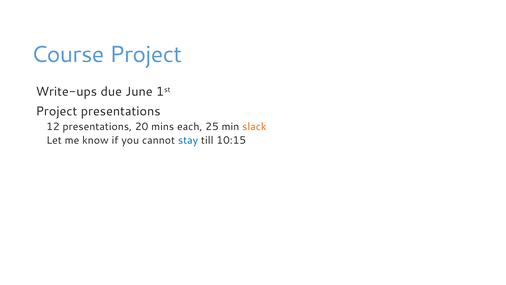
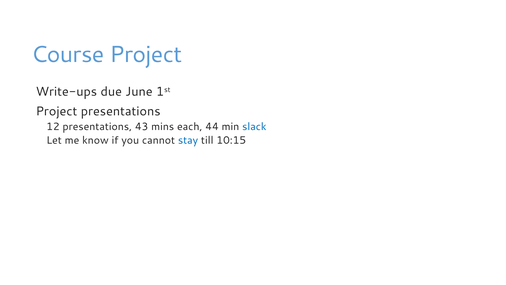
20: 20 -> 43
25: 25 -> 44
slack colour: orange -> blue
